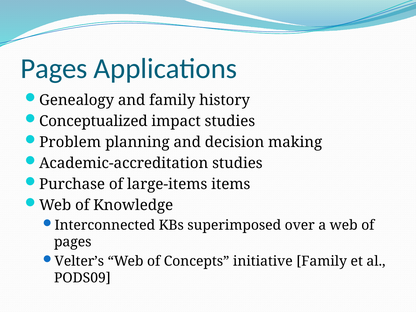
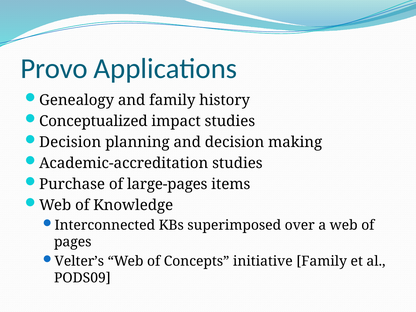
Pages at (54, 69): Pages -> Provo
Problem at (70, 142): Problem -> Decision
large-items: large-items -> large-pages
